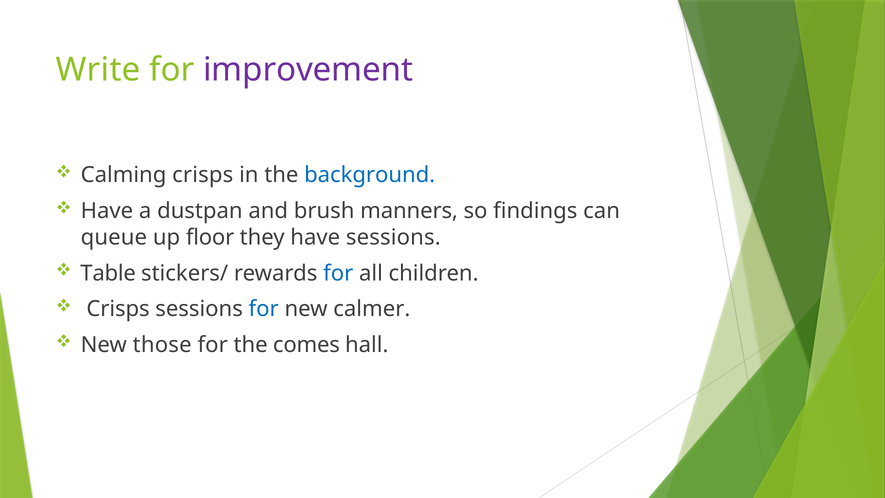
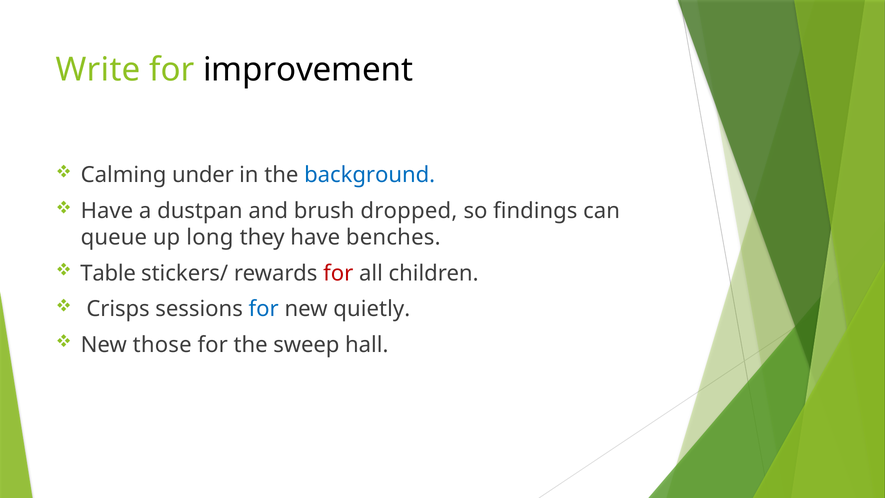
improvement colour: purple -> black
Calming crisps: crisps -> under
manners: manners -> dropped
floor: floor -> long
have sessions: sessions -> benches
for at (338, 273) colour: blue -> red
calmer: calmer -> quietly
comes: comes -> sweep
